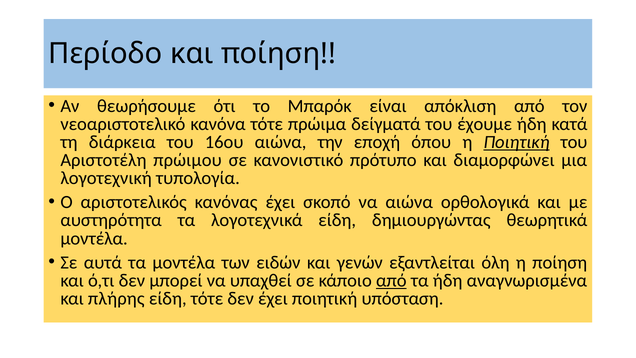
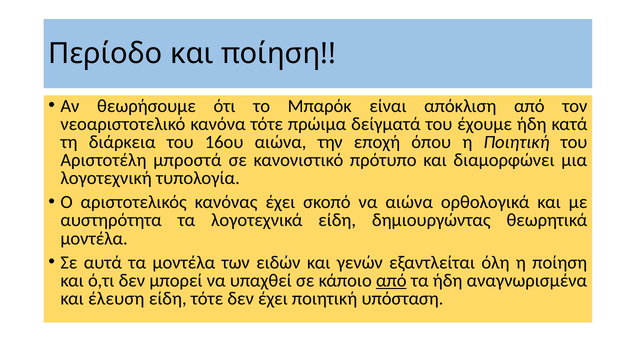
Ποιητική at (517, 142) underline: present -> none
πρώιμου: πρώιμου -> μπροστά
πλήρης: πλήρης -> έλευση
